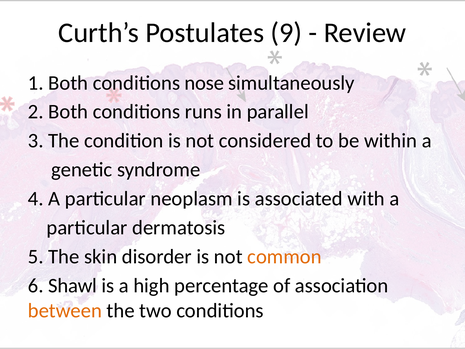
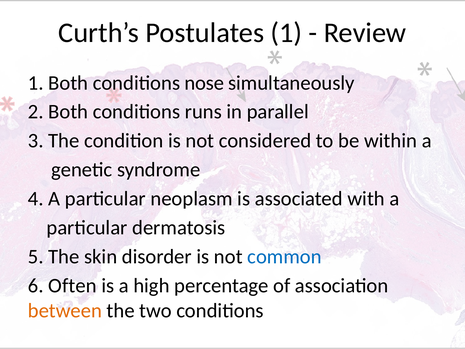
Postulates 9: 9 -> 1
common colour: orange -> blue
Shawl: Shawl -> Often
